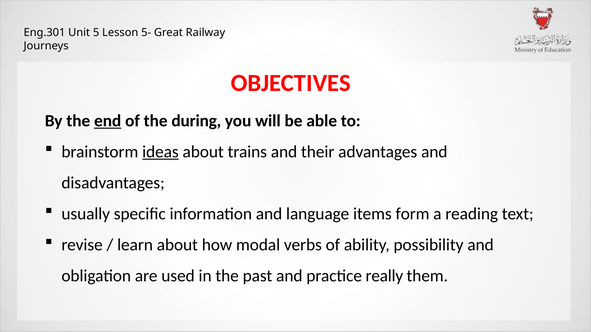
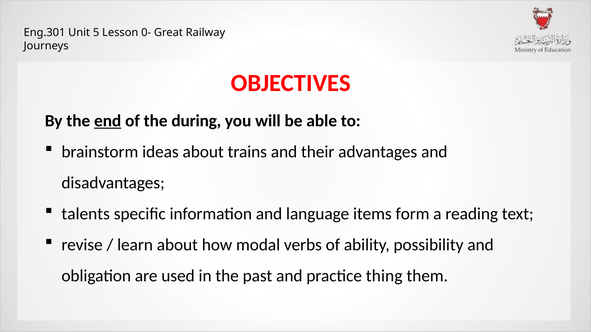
5-: 5- -> 0-
ideas underline: present -> none
usually: usually -> talents
really: really -> thing
